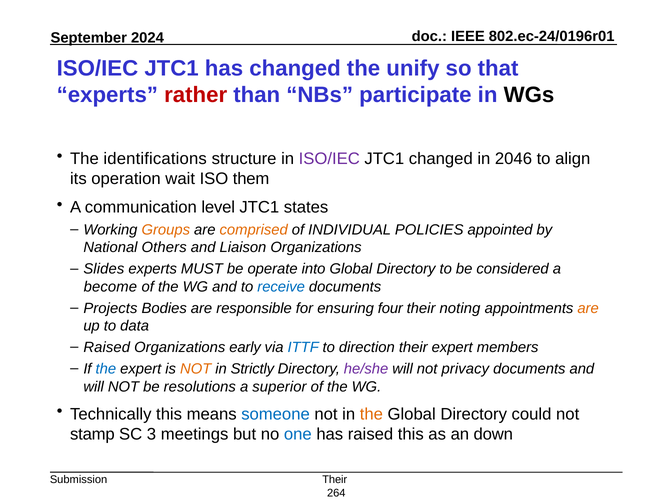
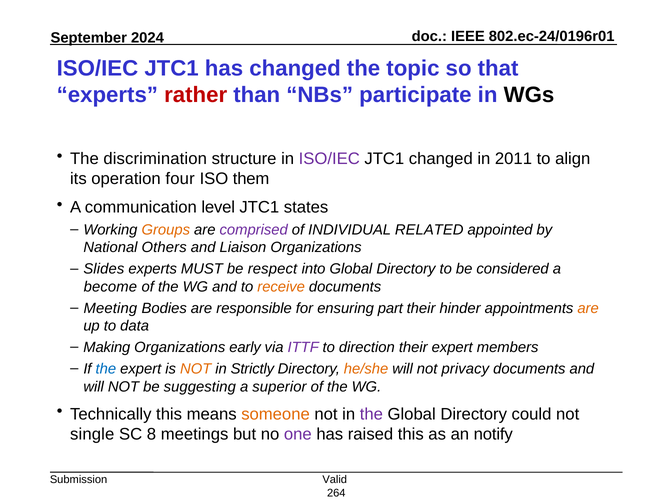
unify: unify -> topic
identifications: identifications -> discrimination
2046: 2046 -> 2011
wait: wait -> four
comprised colour: orange -> purple
POLICIES: POLICIES -> RELATED
operate: operate -> respect
receive colour: blue -> orange
Projects: Projects -> Meeting
four: four -> part
noting: noting -> hinder
Raised at (107, 348): Raised -> Making
ITTF colour: blue -> purple
he/she colour: purple -> orange
resolutions: resolutions -> suggesting
someone colour: blue -> orange
the at (371, 414) colour: orange -> purple
stamp: stamp -> single
3: 3 -> 8
one colour: blue -> purple
down: down -> notify
Their at (335, 480): Their -> Valid
